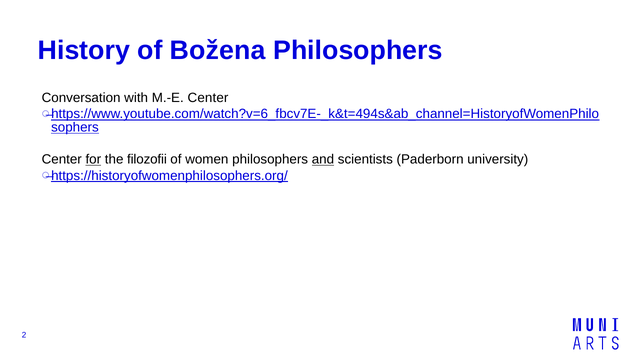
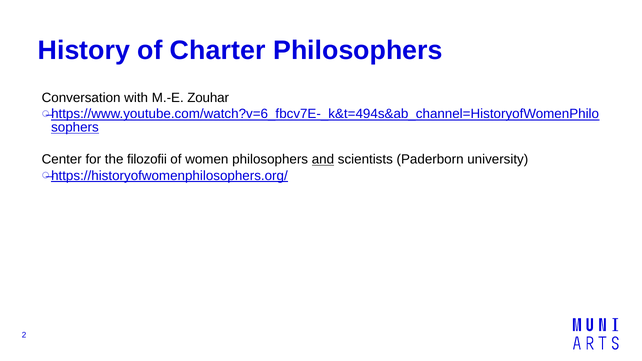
Božena: Božena -> Charter
M.-E Center: Center -> Zouhar
for underline: present -> none
